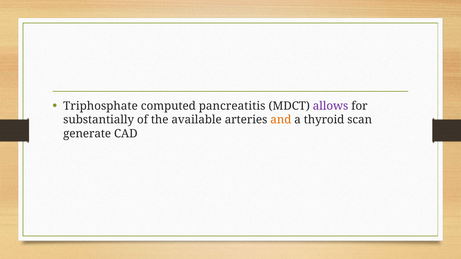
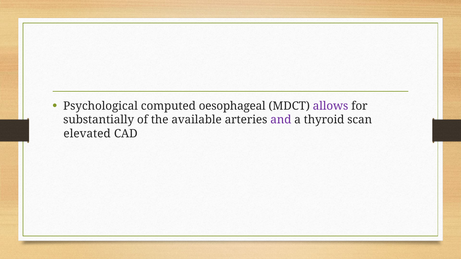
Triphosphate: Triphosphate -> Psychological
pancreatitis: pancreatitis -> oesophageal
and colour: orange -> purple
generate: generate -> elevated
